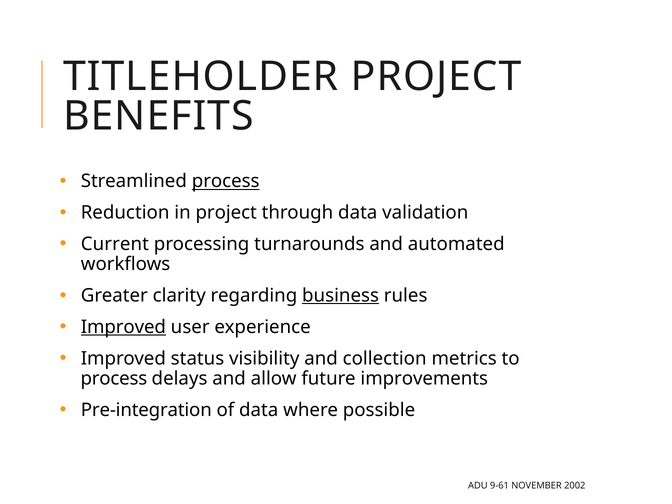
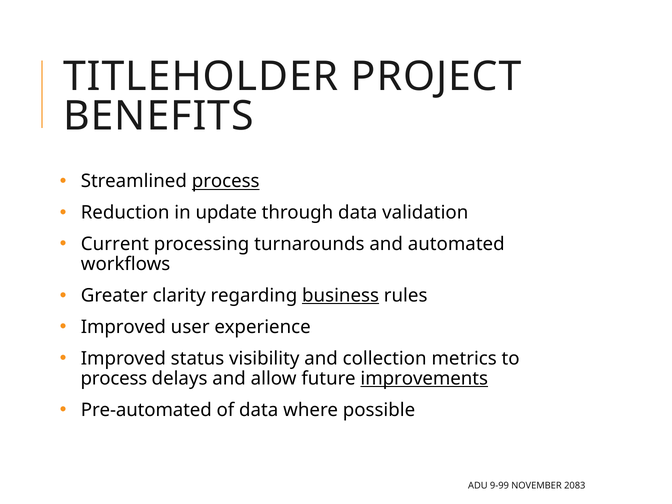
in project: project -> update
Improved at (123, 327) underline: present -> none
improvements underline: none -> present
Pre-integration: Pre-integration -> Pre-automated
9-61: 9-61 -> 9-99
2002: 2002 -> 2083
